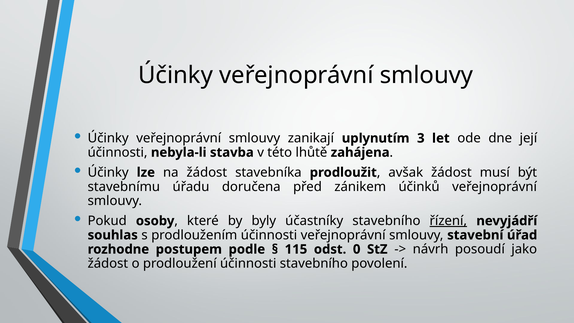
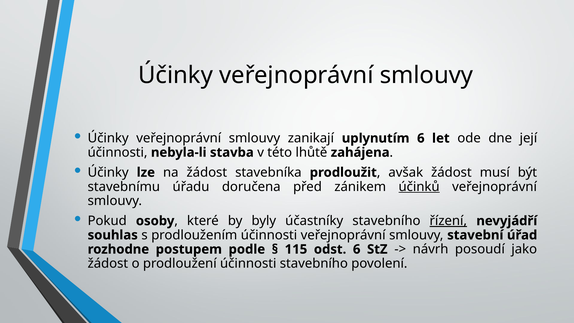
uplynutím 3: 3 -> 6
účinků underline: none -> present
odst 0: 0 -> 6
